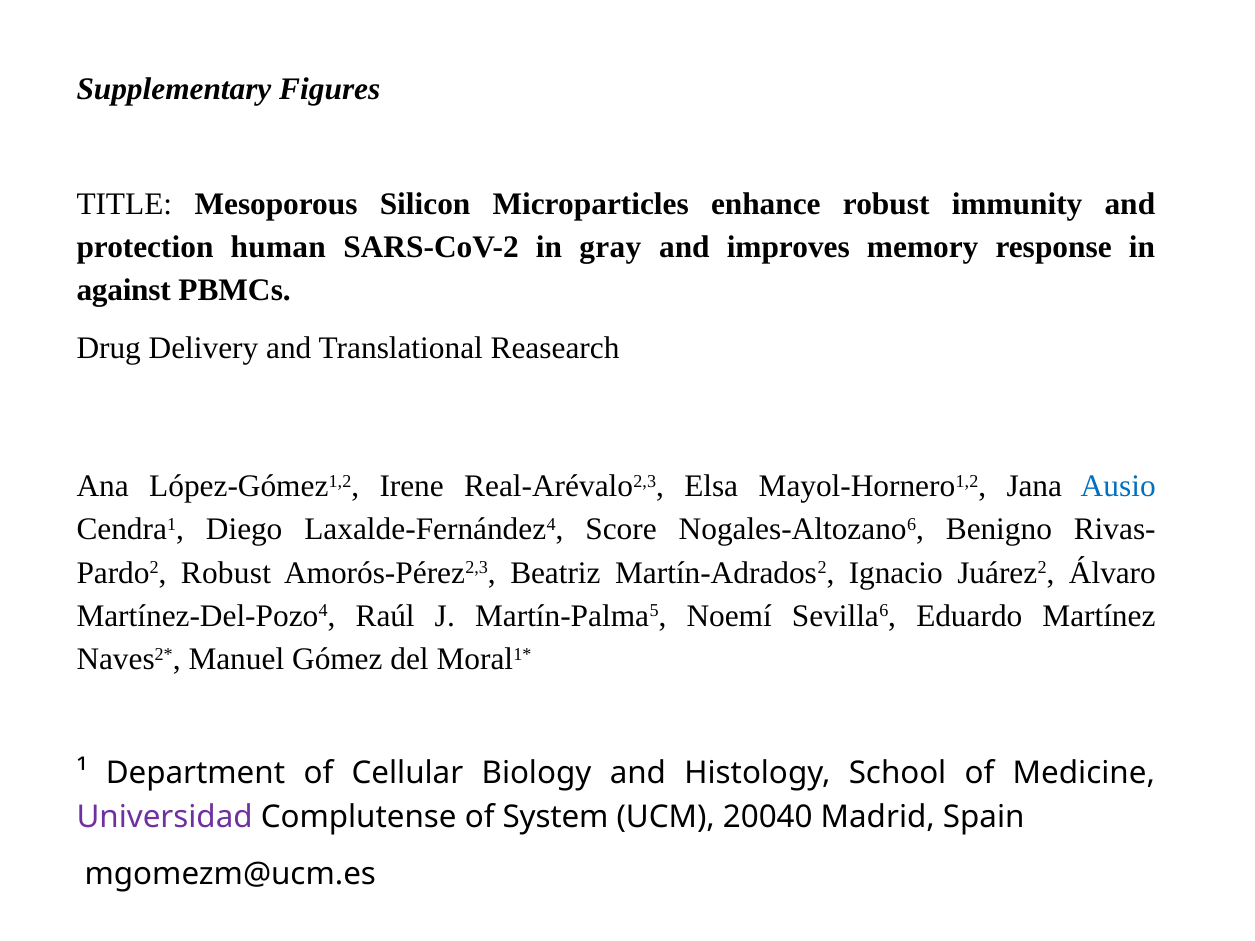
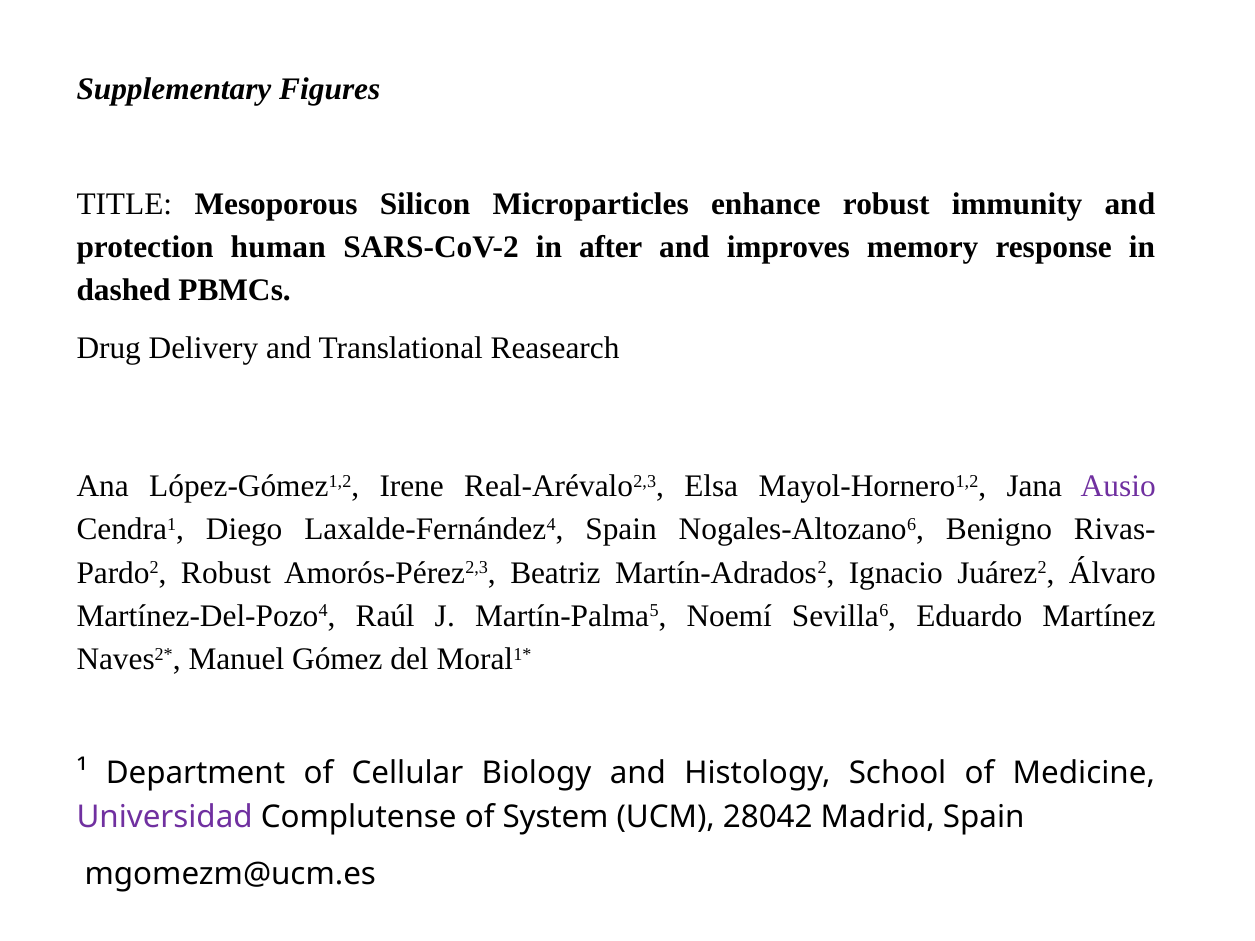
gray: gray -> after
against: against -> dashed
Ausio colour: blue -> purple
Laxalde-Fernández4 Score: Score -> Spain
20040: 20040 -> 28042
